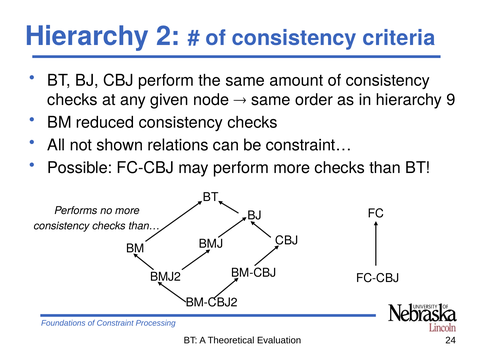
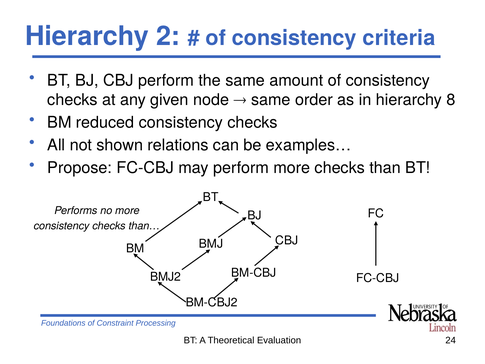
9: 9 -> 8
constraint…: constraint… -> examples…
Possible: Possible -> Propose
